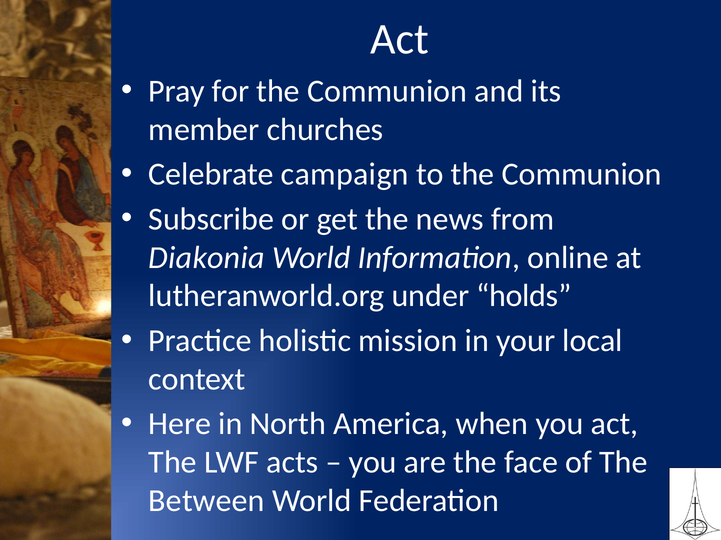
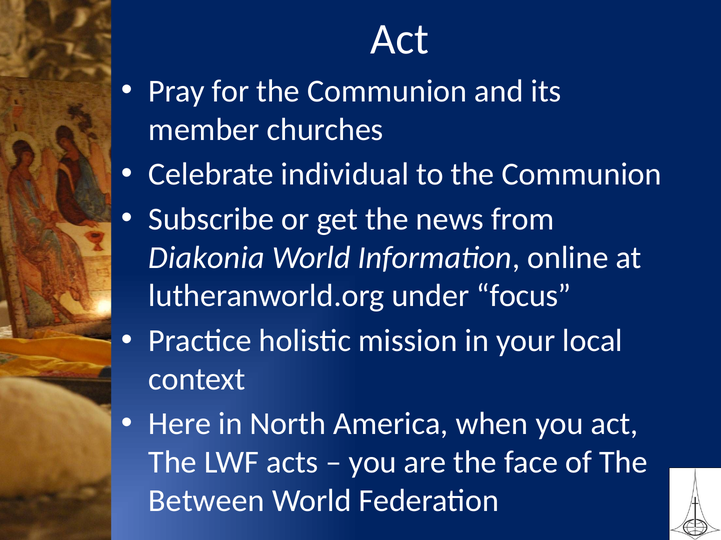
campaign: campaign -> individual
holds: holds -> focus
